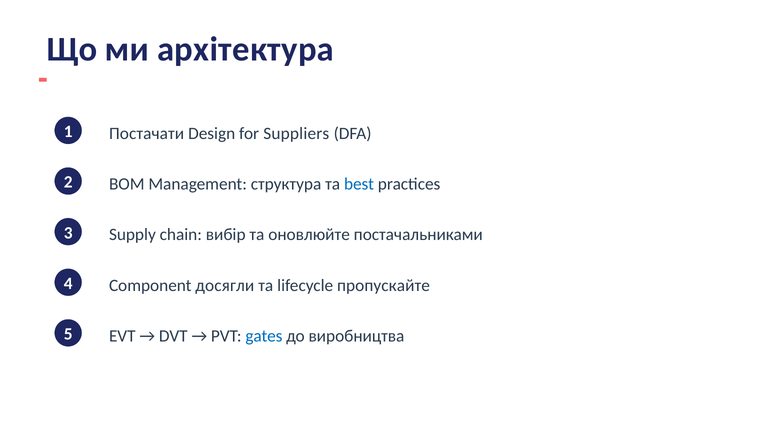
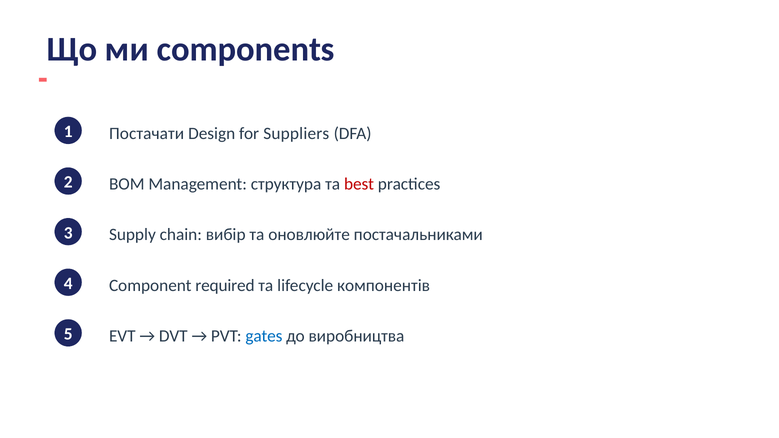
архітектура: архітектура -> components
best colour: blue -> red
досягли: досягли -> required
пропускайте: пропускайте -> компонентів
